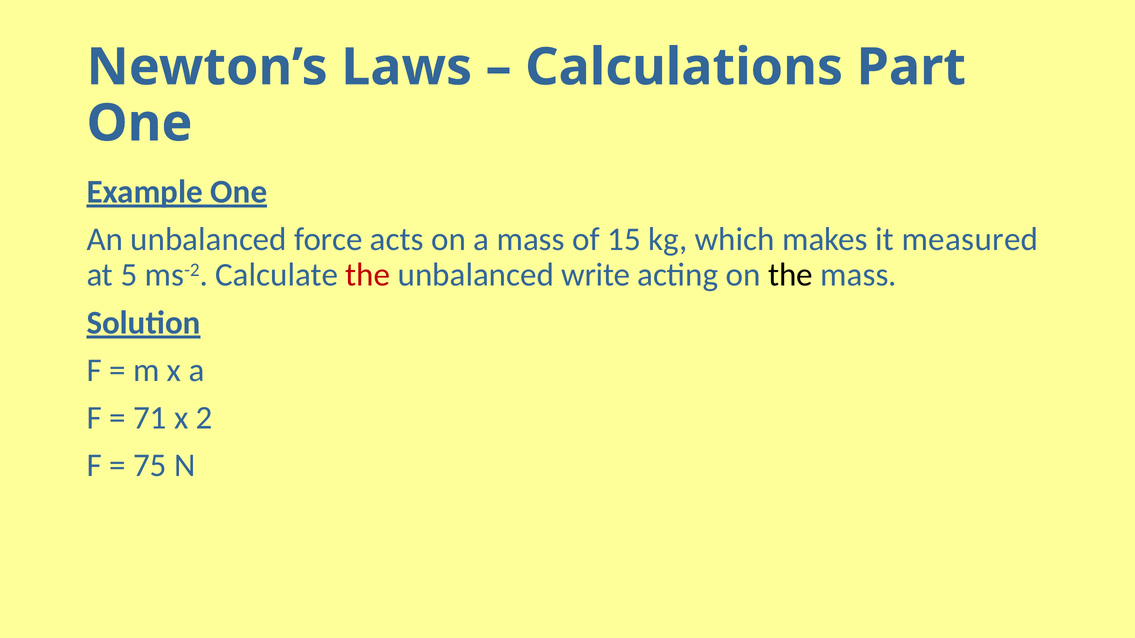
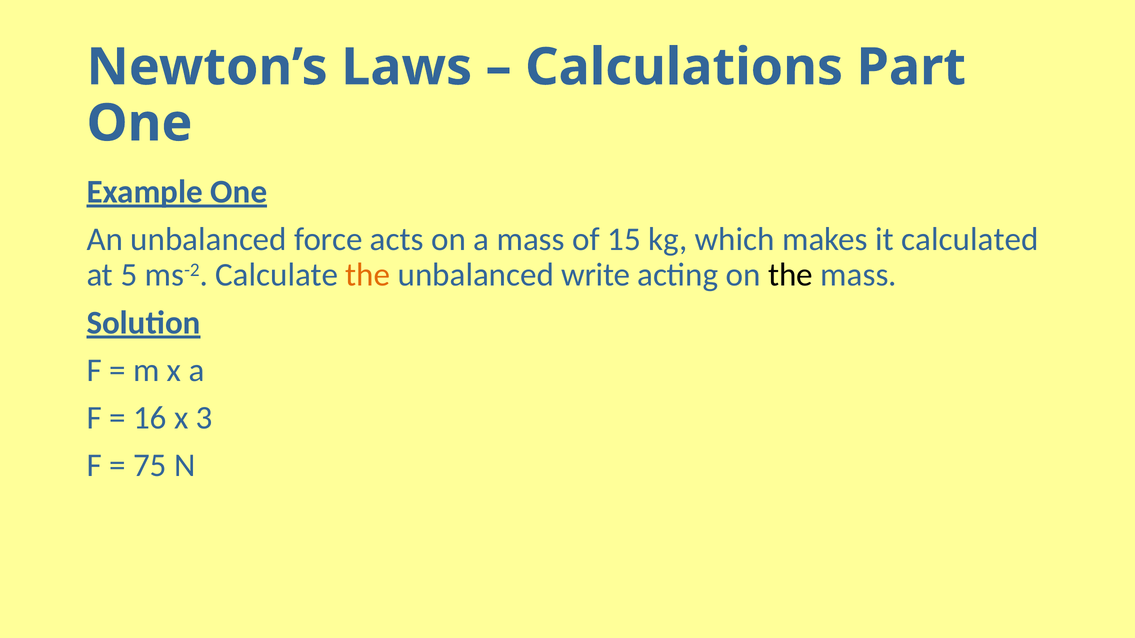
measured: measured -> calculated
the at (368, 275) colour: red -> orange
71: 71 -> 16
2: 2 -> 3
